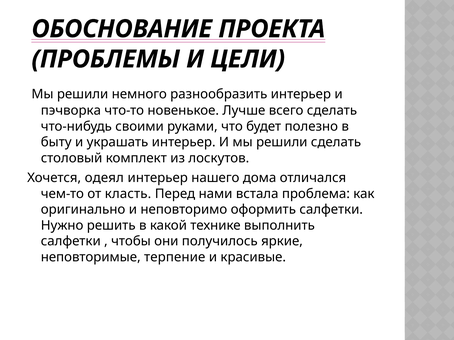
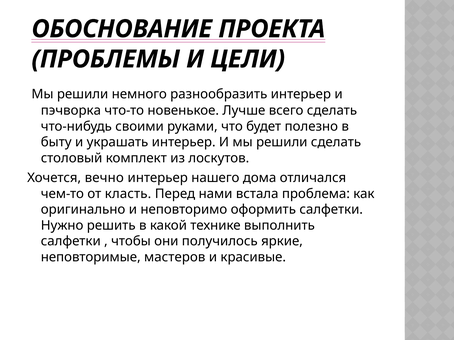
одеял: одеял -> вечно
терпение: терпение -> мастеров
